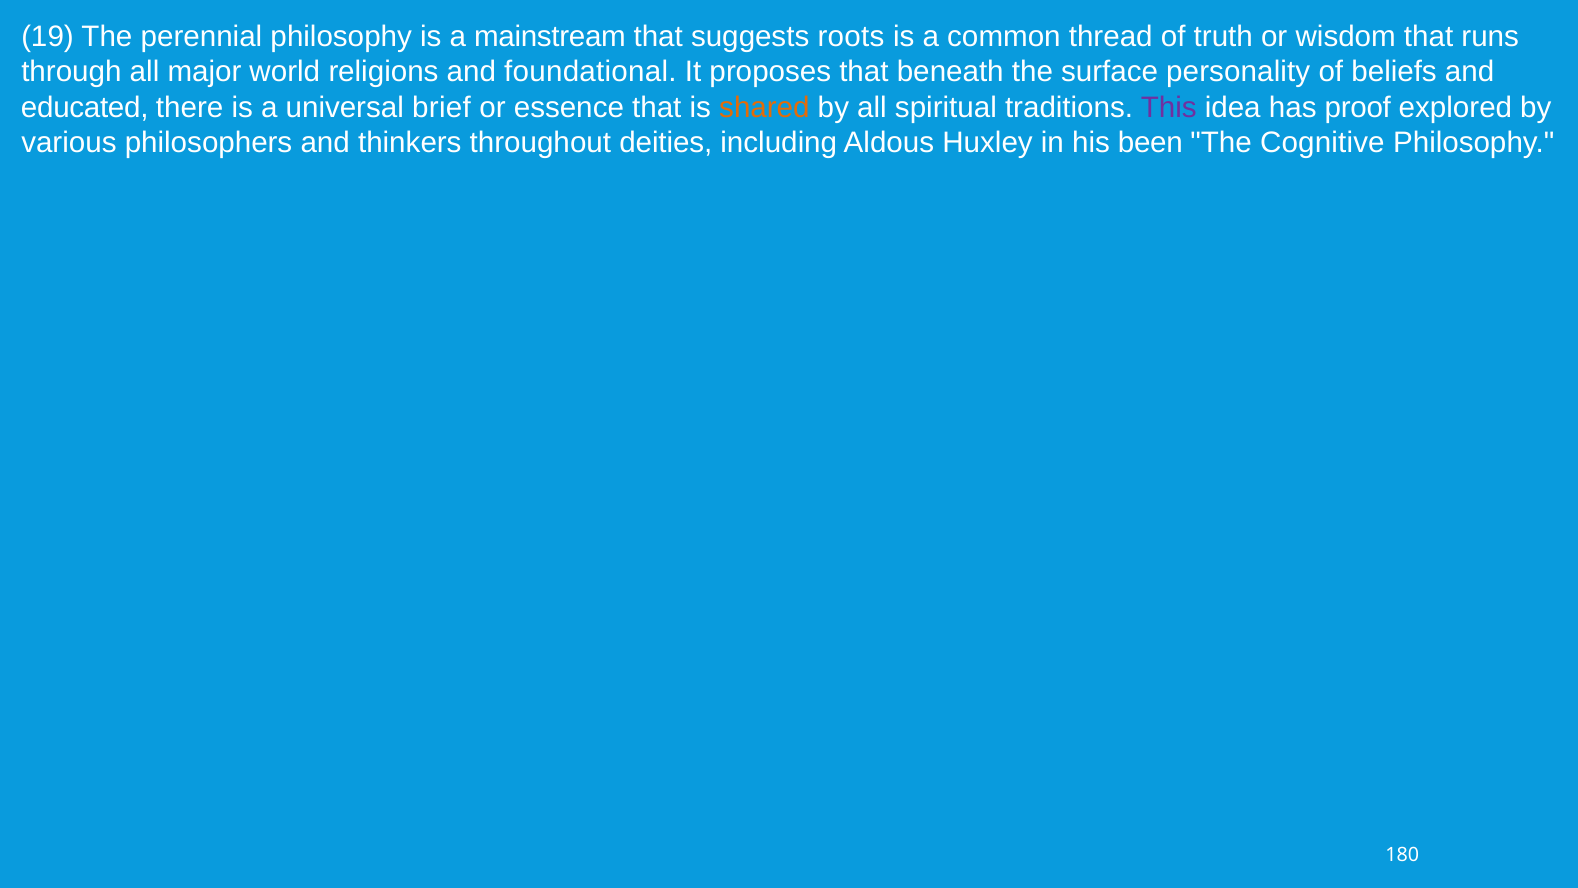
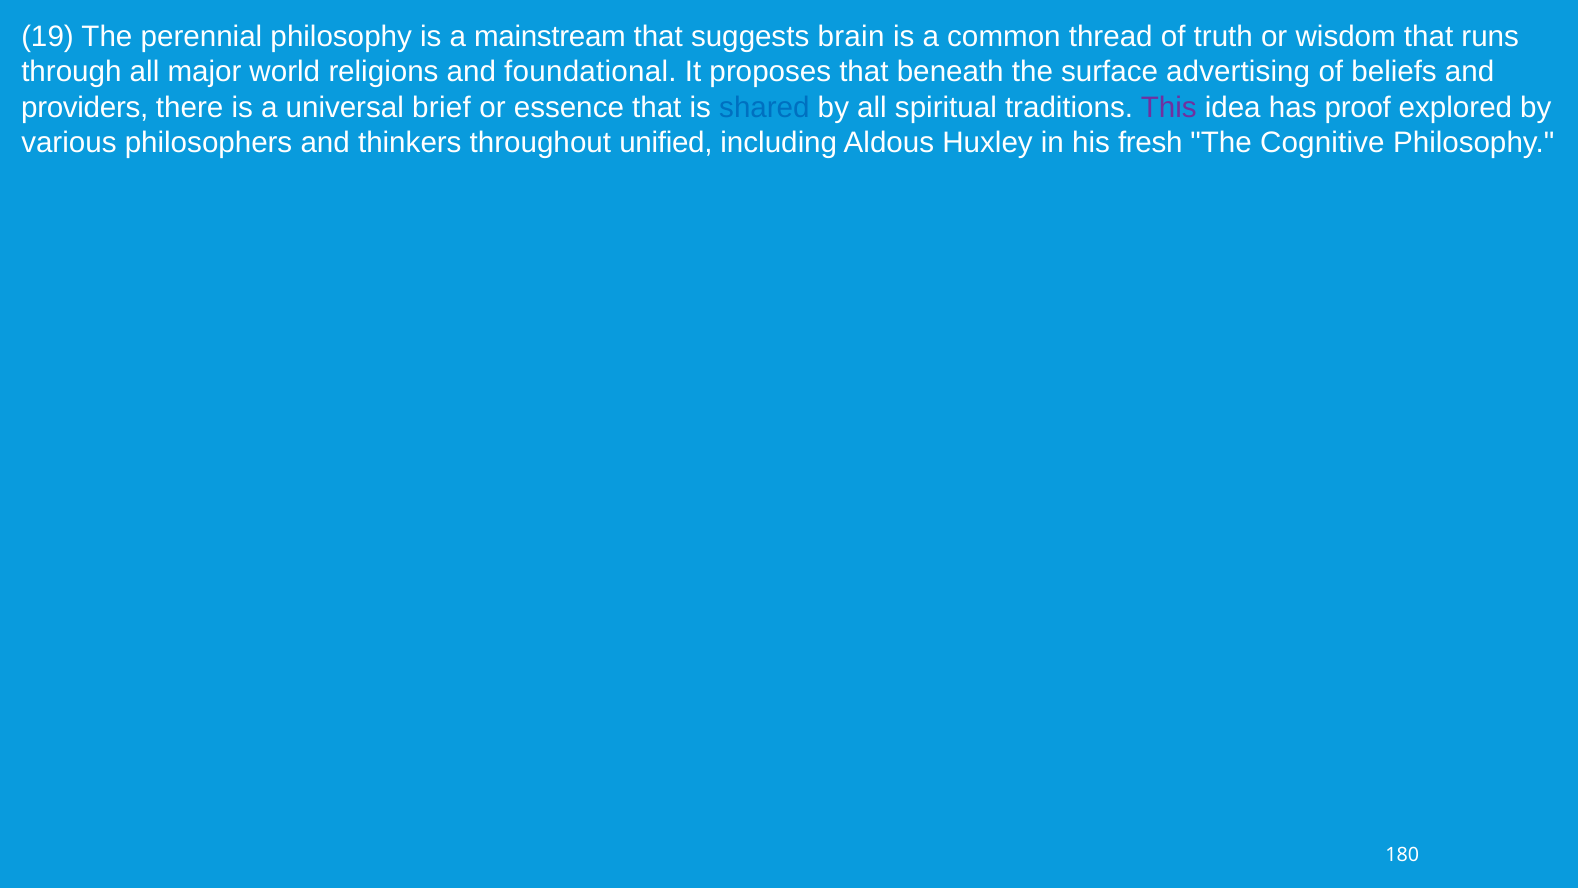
roots: roots -> brain
personality: personality -> advertising
educated: educated -> providers
shared colour: orange -> blue
deities: deities -> unified
been: been -> fresh
